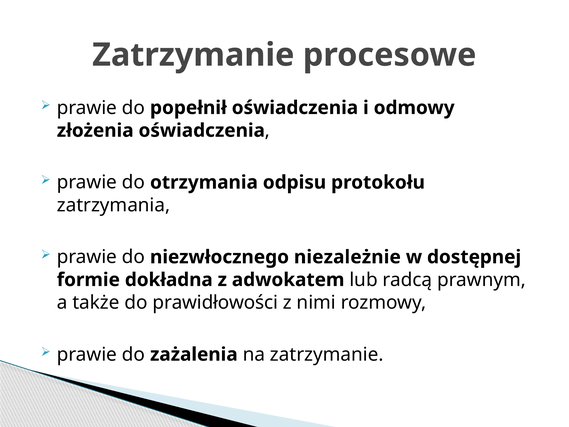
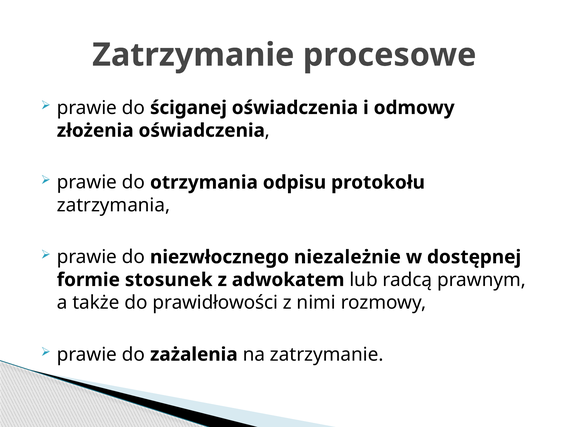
popełnił: popełnił -> ściganej
dokładna: dokładna -> stosunek
